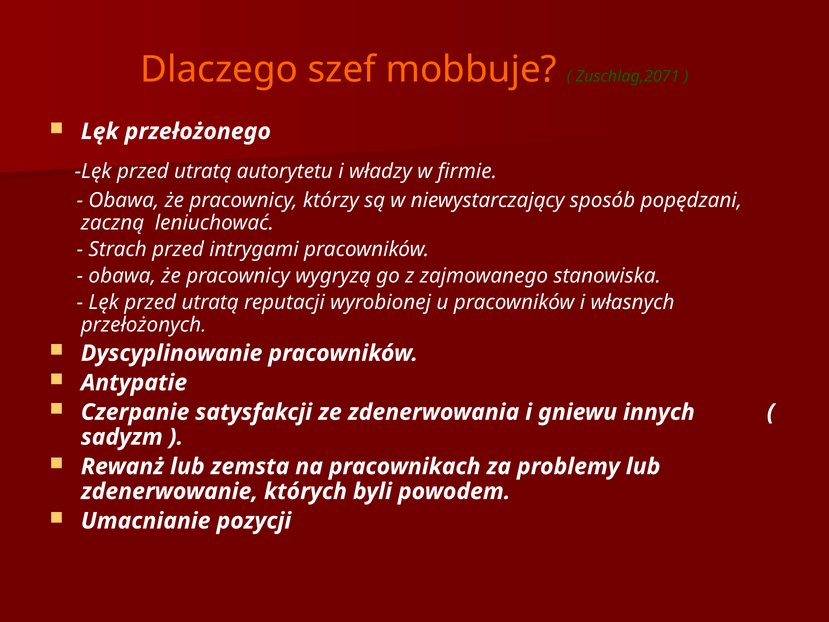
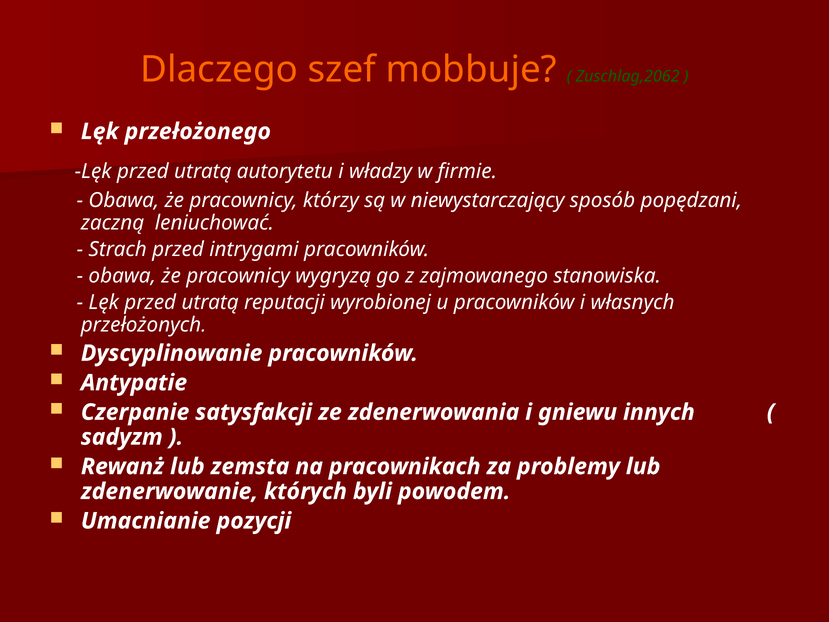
Zuschlag,2071: Zuschlag,2071 -> Zuschlag,2062
